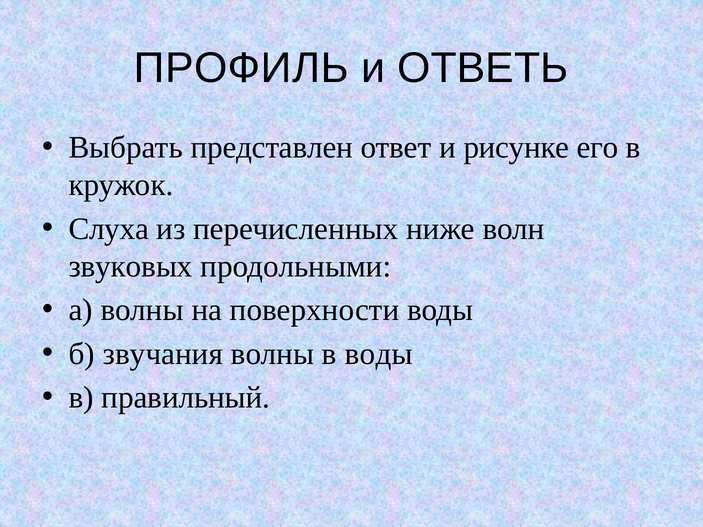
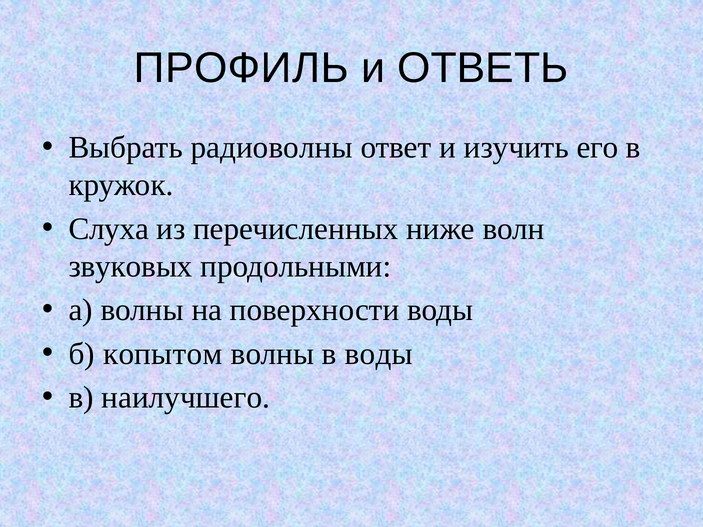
представлен: представлен -> радиоволны
рисунке: рисунке -> изучить
звучания: звучания -> копытом
правильный: правильный -> наилучшего
